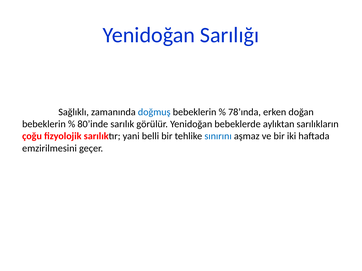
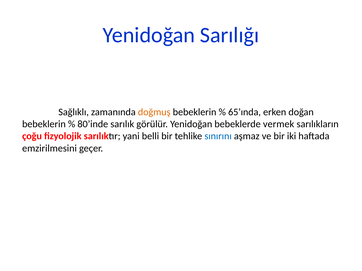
doğmuş colour: blue -> orange
78’ında: 78’ında -> 65’ında
aylıktan: aylıktan -> vermek
